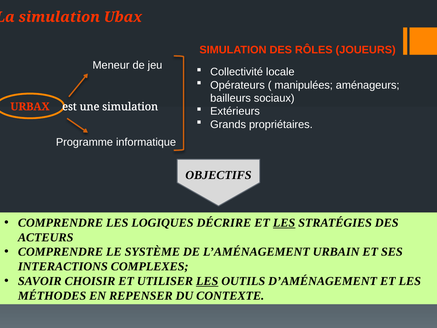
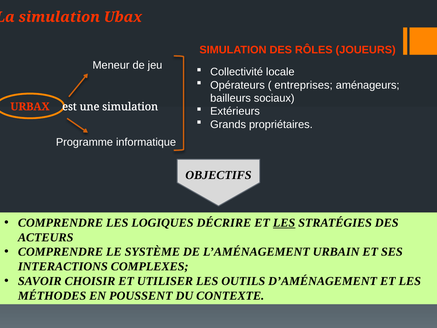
manipulées: manipulées -> entreprises
LES at (207, 281) underline: present -> none
REPENSER: REPENSER -> POUSSENT
